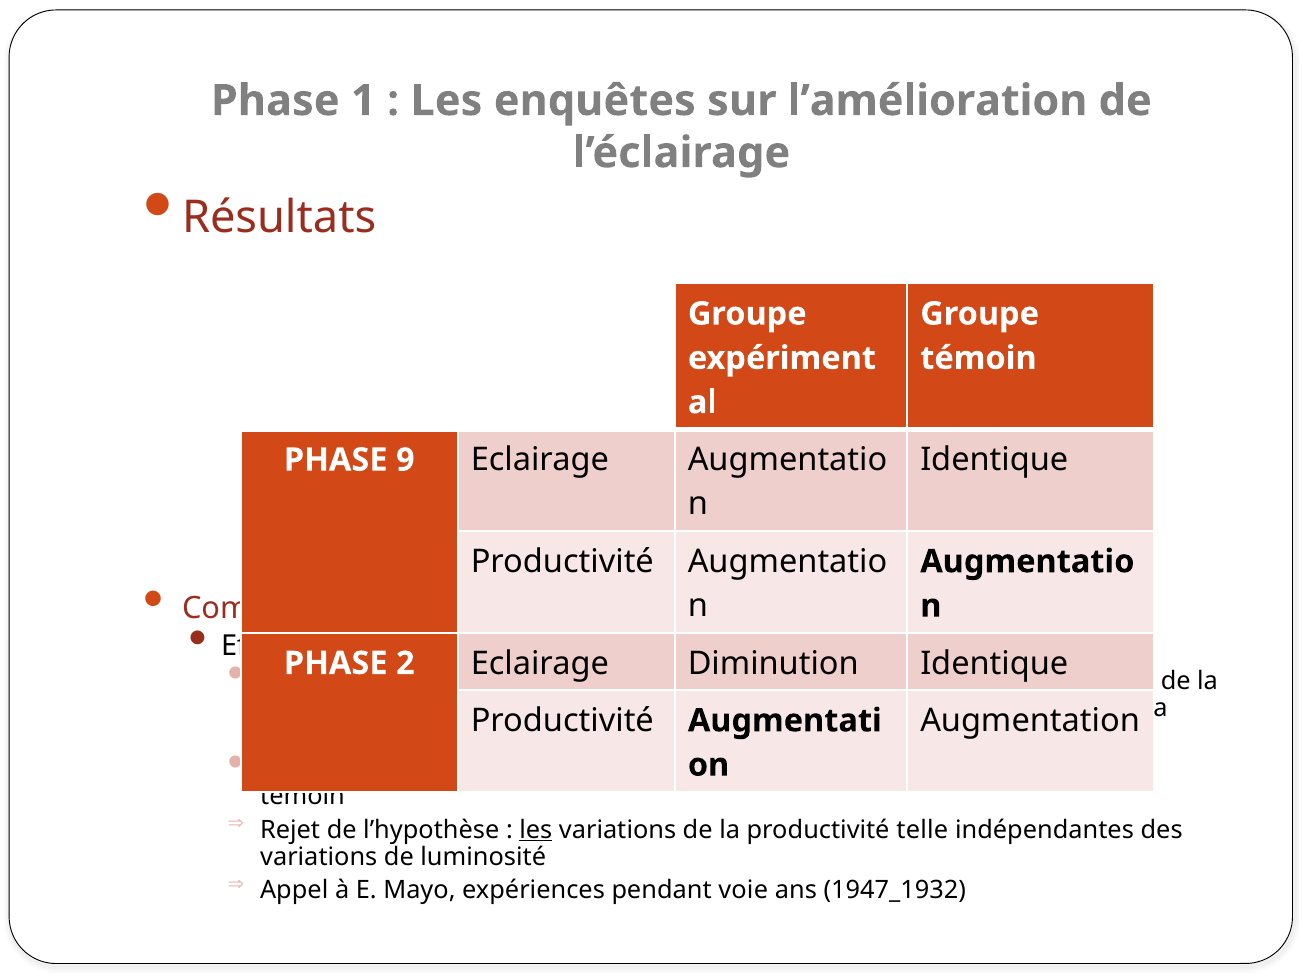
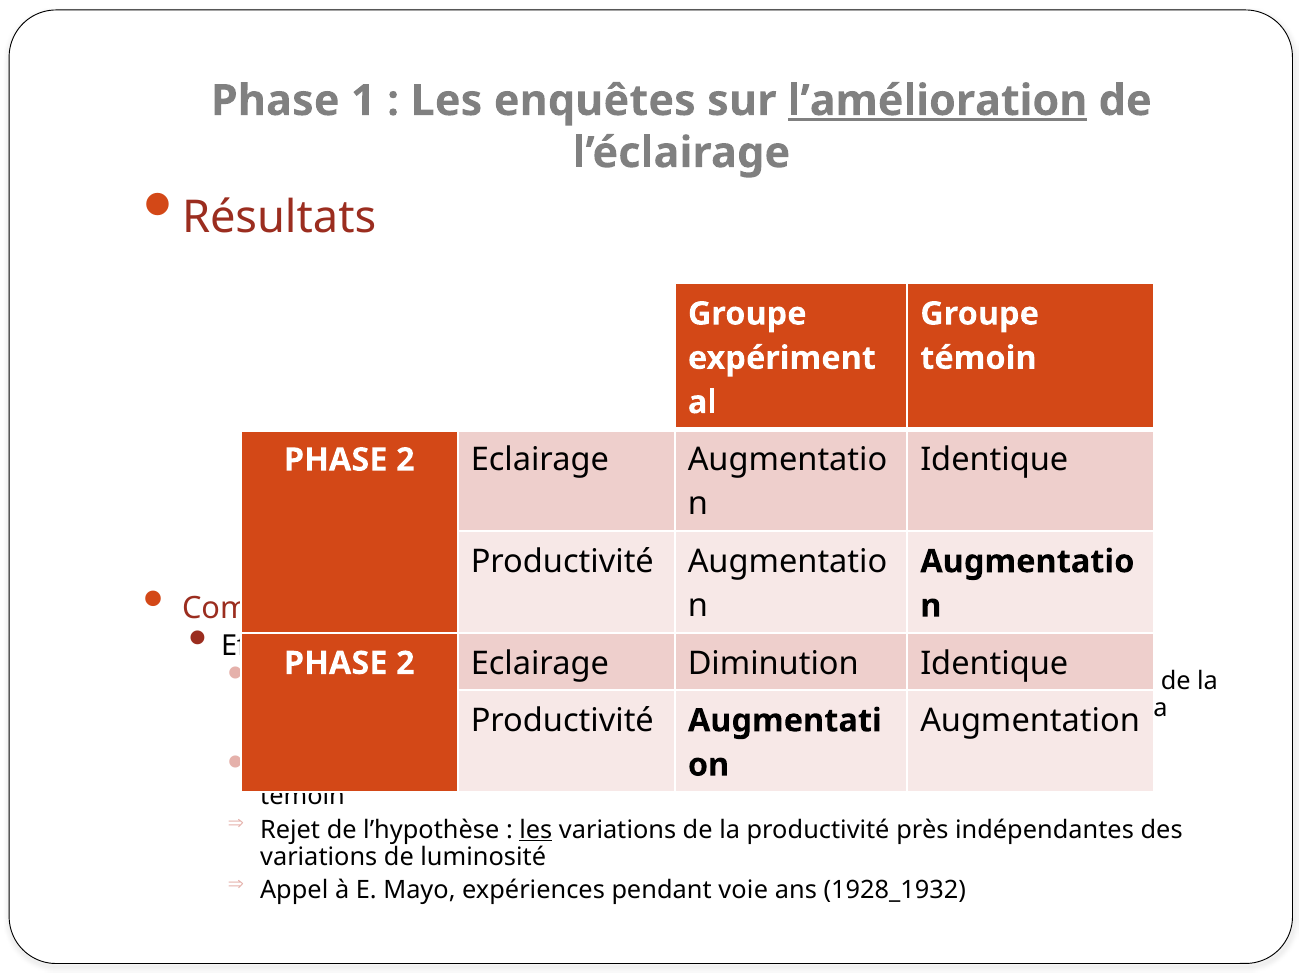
l’amélioration underline: none -> present
9 at (405, 460): 9 -> 2
telle: telle -> près
1947_1932: 1947_1932 -> 1928_1932
